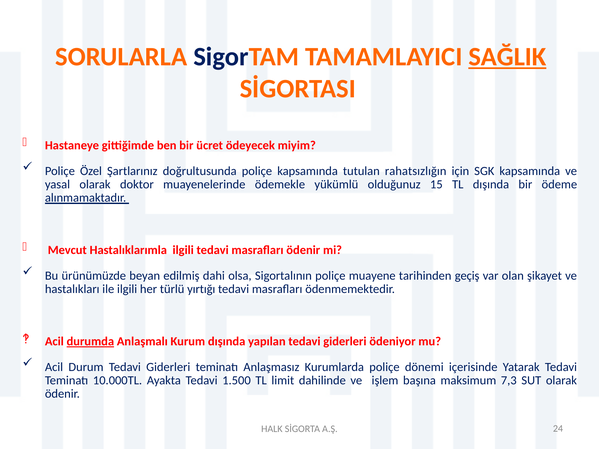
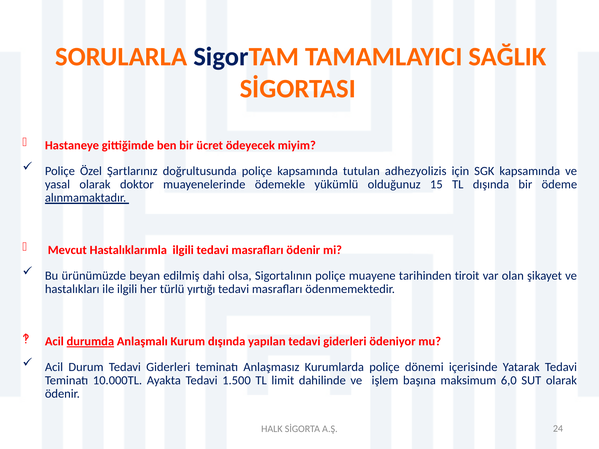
SAĞLIK underline: present -> none
rahatsızlığın: rahatsızlığın -> adhezyolizis
geçiş: geçiş -> tiroit
7,3: 7,3 -> 6,0
